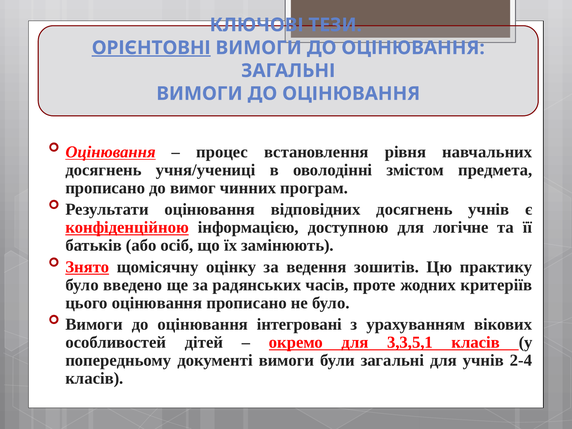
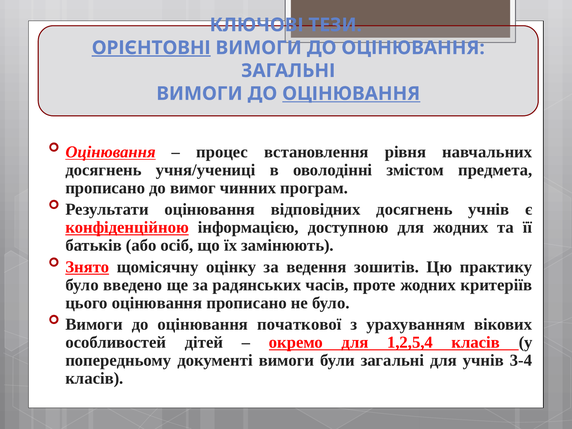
ОЦІНЮВАННЯ at (351, 94) underline: none -> present
для логічне: логічне -> жодних
інтегровані: інтегровані -> початкової
3,3,5,1: 3,3,5,1 -> 1,2,5,4
2-4: 2-4 -> 3-4
